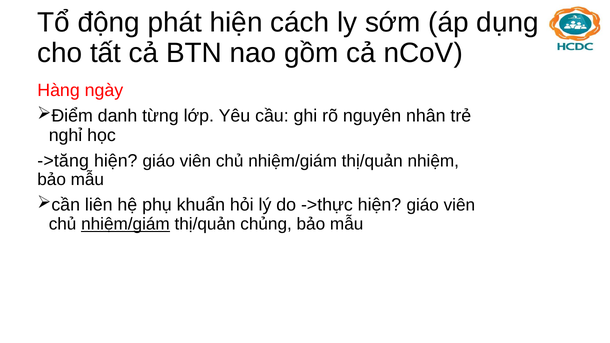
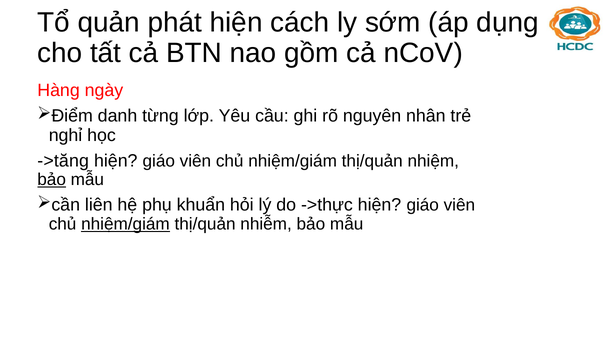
động: động -> quản
bảo at (52, 180) underline: none -> present
chủng: chủng -> nhiễm
